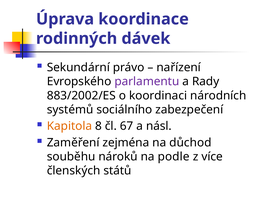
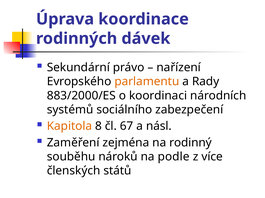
parlamentu colour: purple -> orange
883/2002/ES: 883/2002/ES -> 883/2000/ES
důchod: důchod -> rodinný
